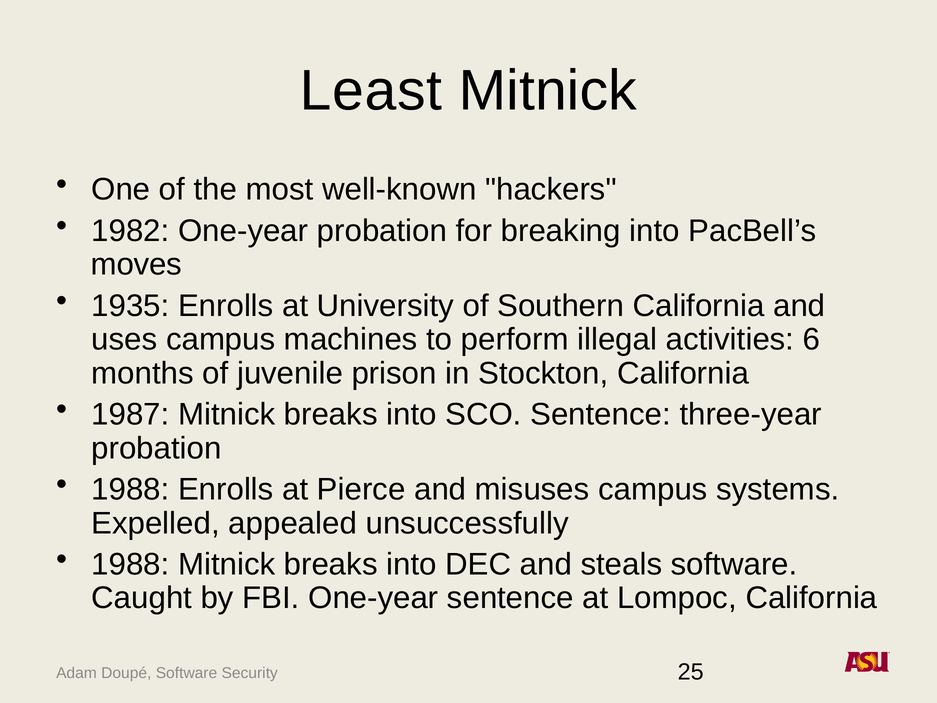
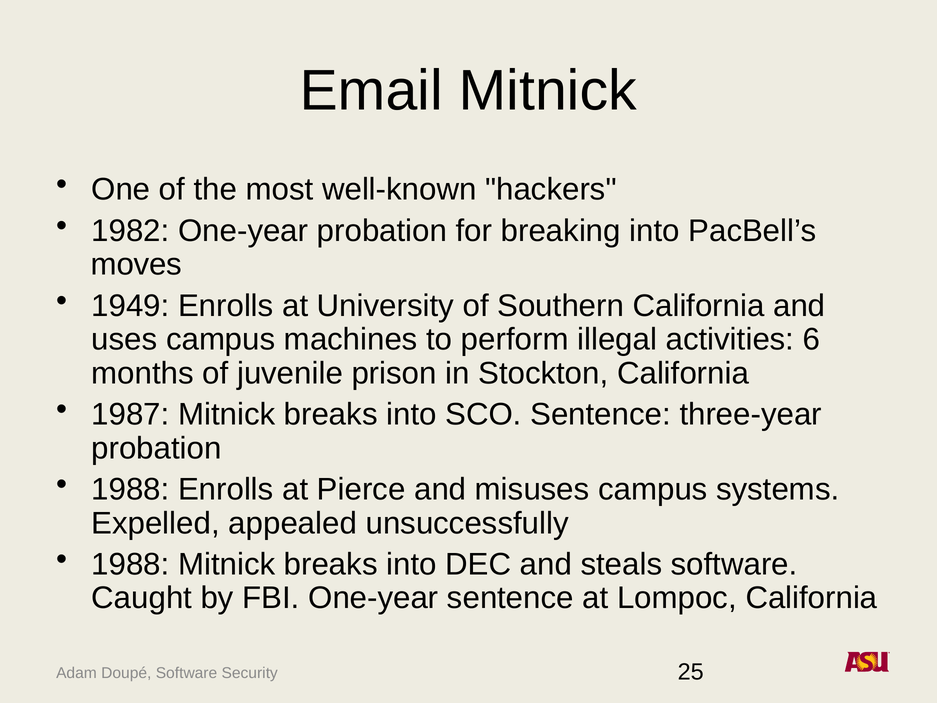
Least: Least -> Email
1935: 1935 -> 1949
